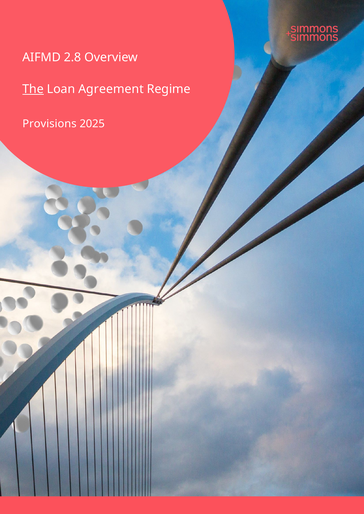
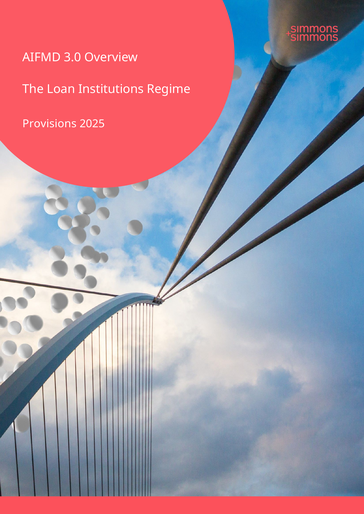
2.8: 2.8 -> 3.0
The underline: present -> none
Agreement: Agreement -> Institutions
